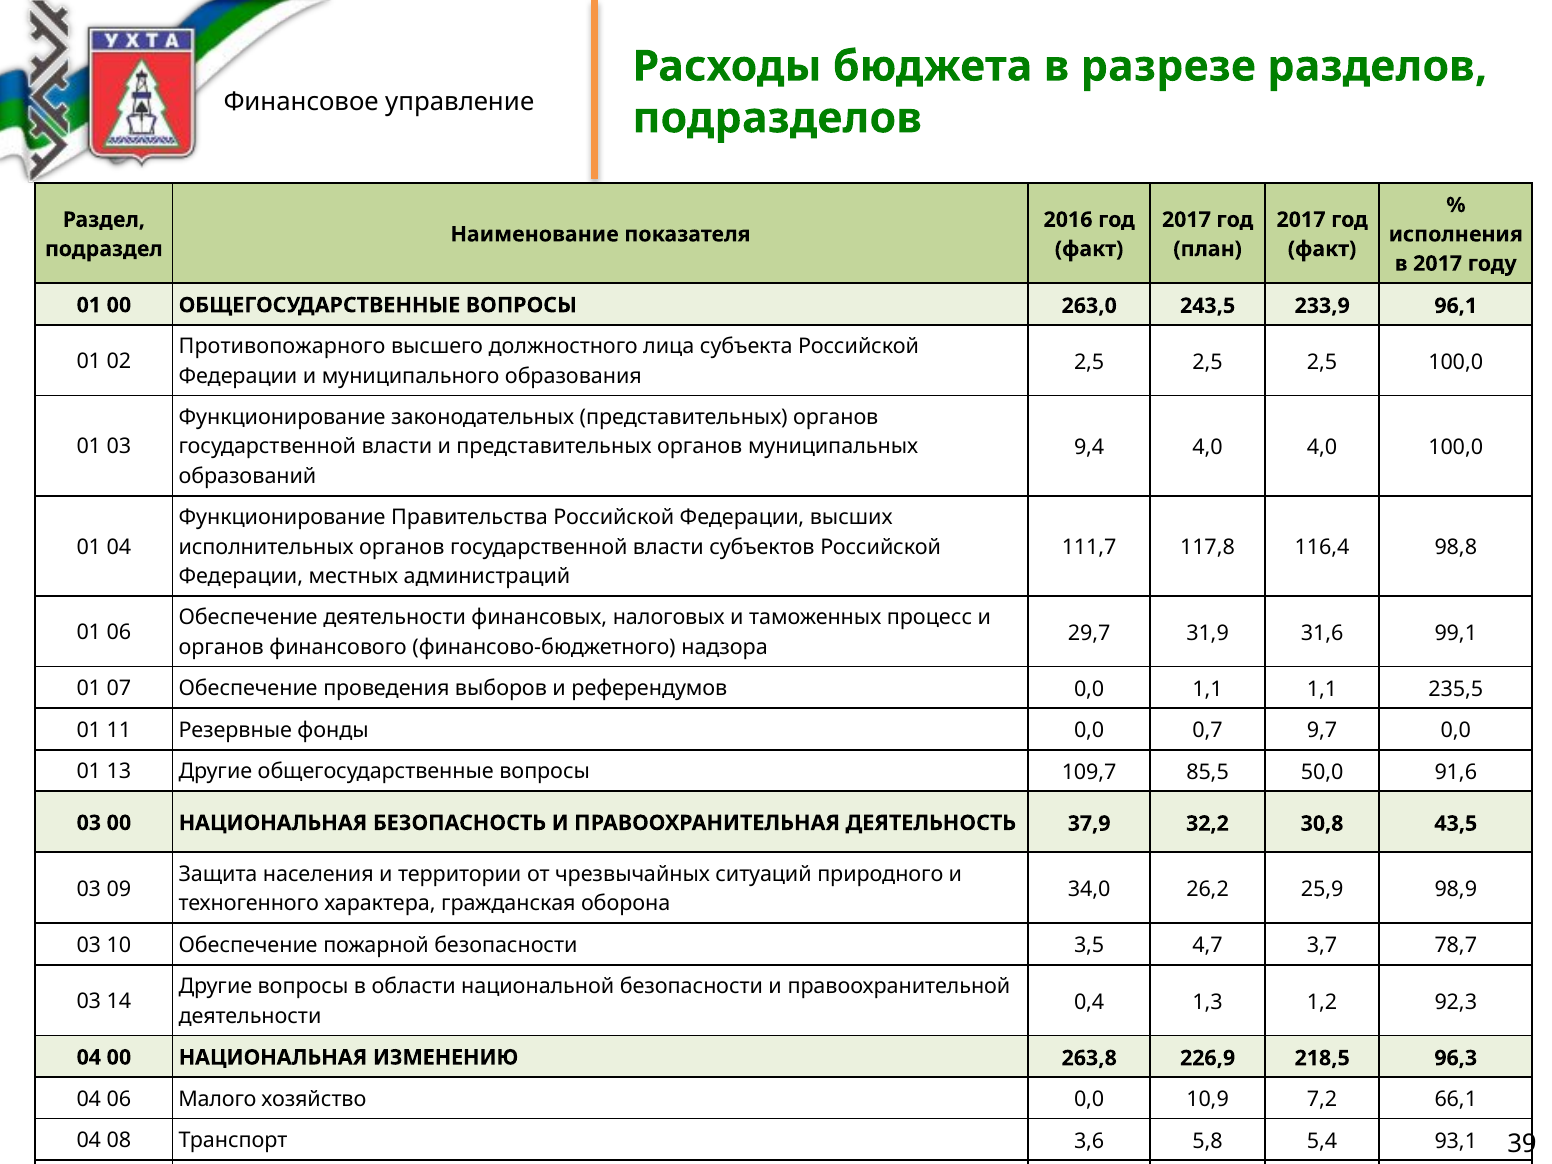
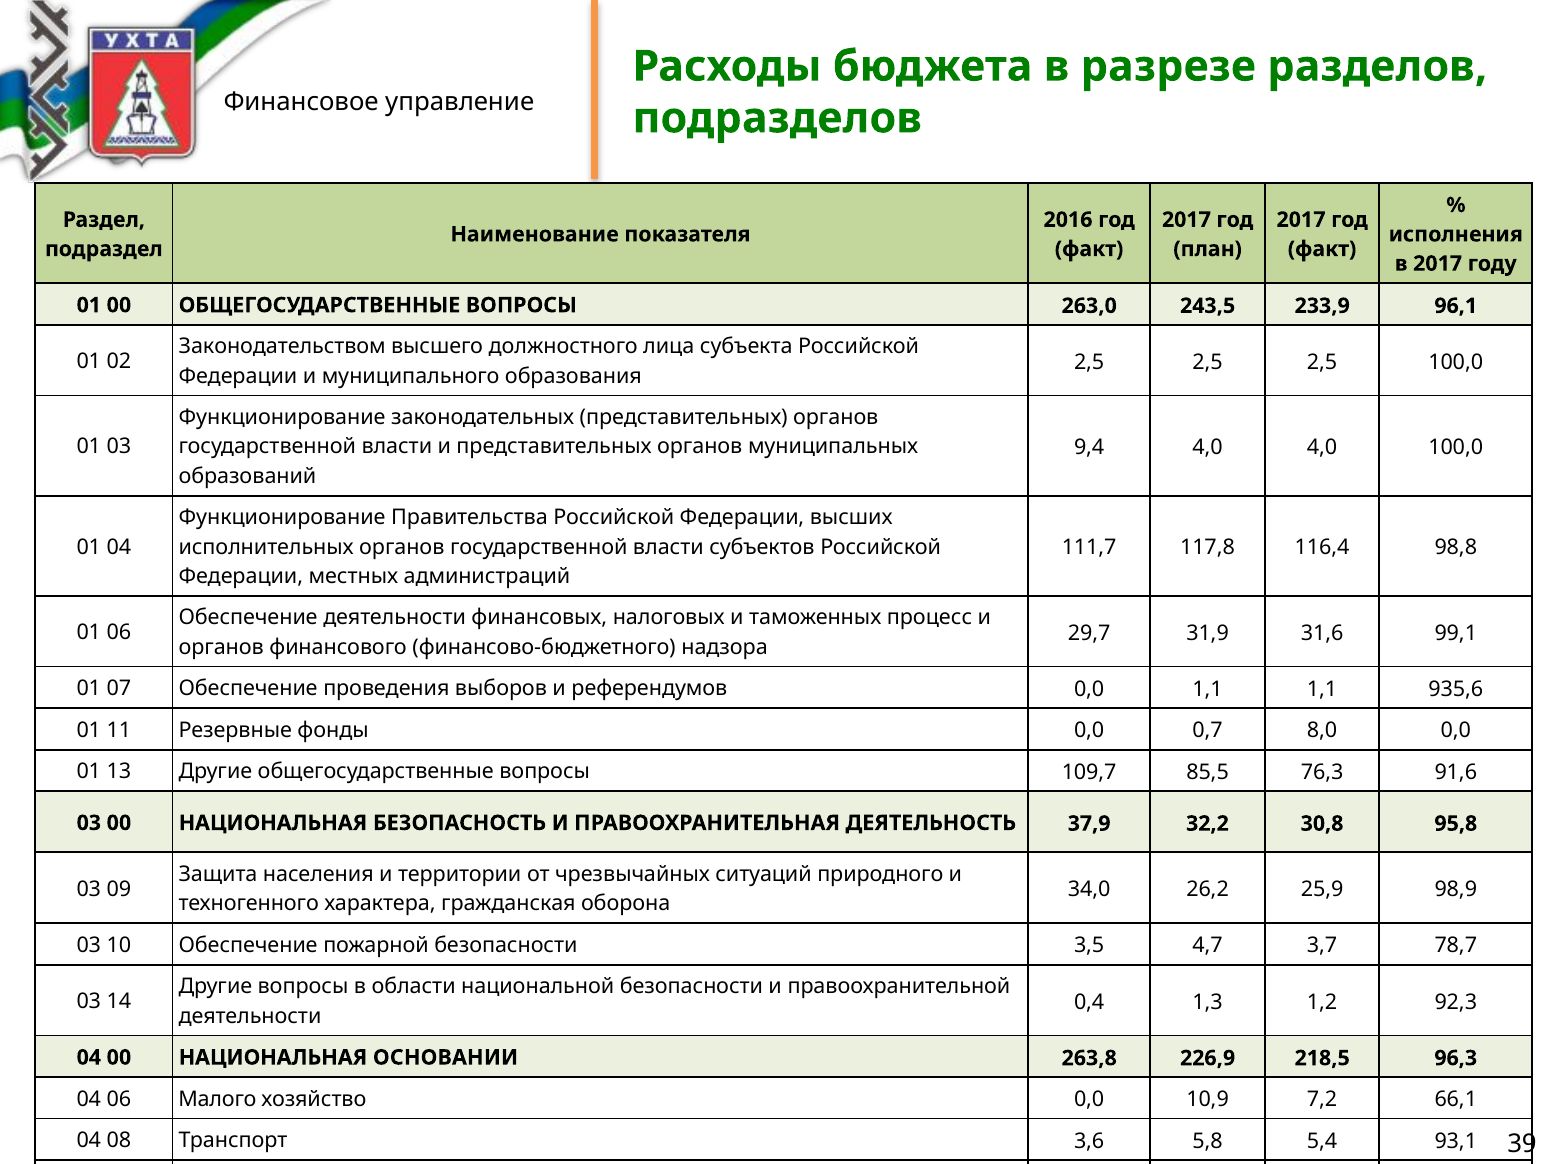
Противопожарного: Противопожарного -> Законодательством
235,5: 235,5 -> 935,6
9,7: 9,7 -> 8,0
50,0: 50,0 -> 76,3
43,5: 43,5 -> 95,8
ИЗМЕНЕНИЮ: ИЗМЕНЕНИЮ -> ОСНОВАНИИ
